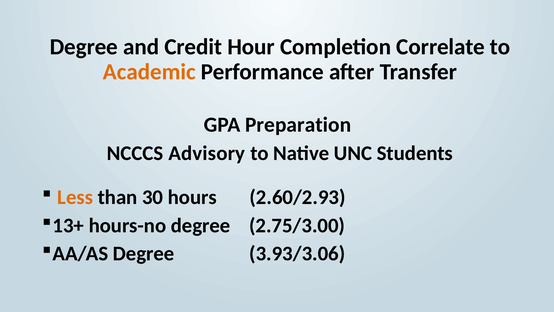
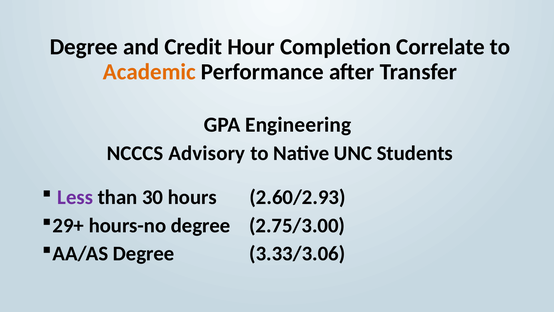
Preparation: Preparation -> Engineering
Less colour: orange -> purple
13+: 13+ -> 29+
3.93/3.06: 3.93/3.06 -> 3.33/3.06
